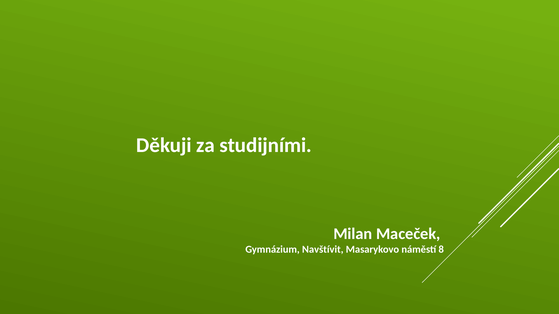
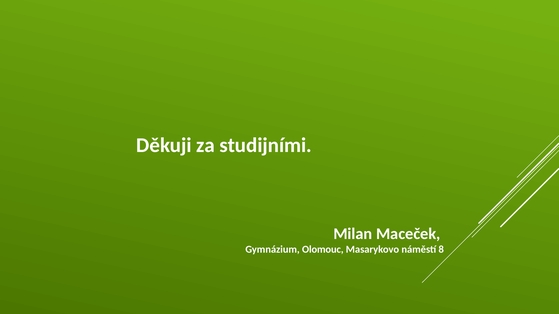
Navštívit: Navštívit -> Olomouc
